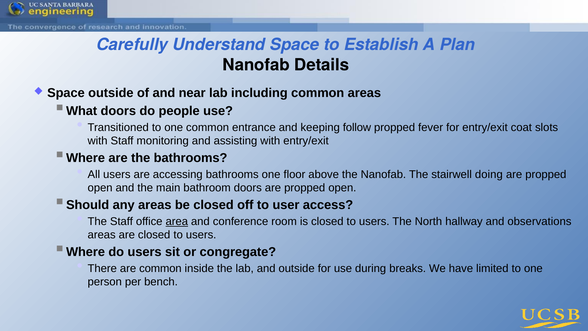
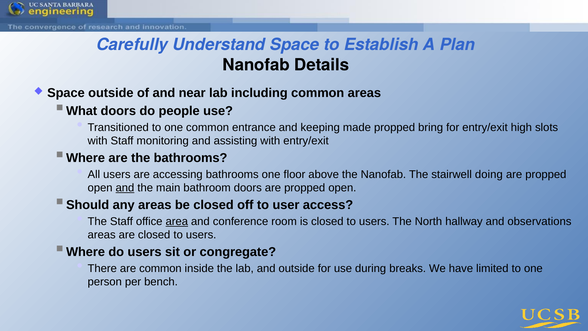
follow: follow -> made
fever: fever -> bring
coat: coat -> high
and at (125, 188) underline: none -> present
